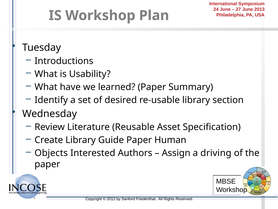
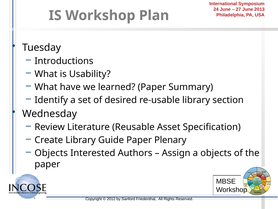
Human: Human -> Plenary
a driving: driving -> objects
